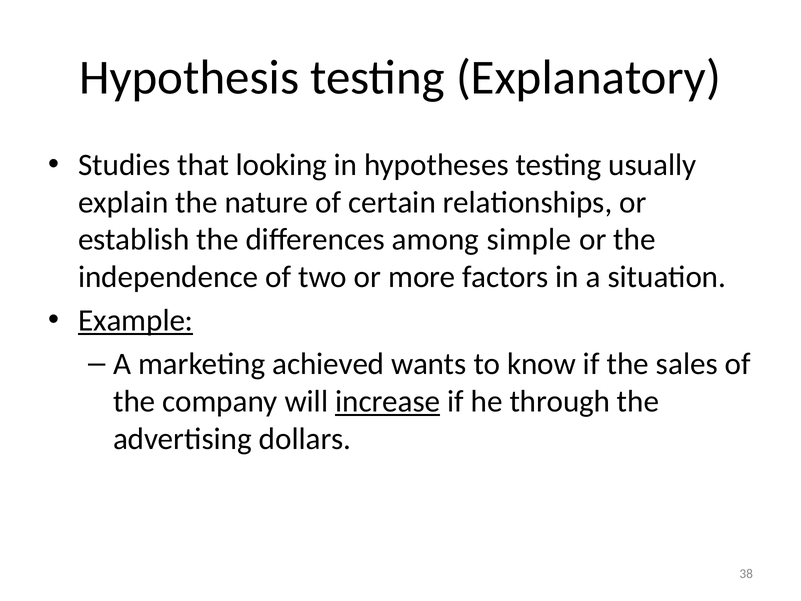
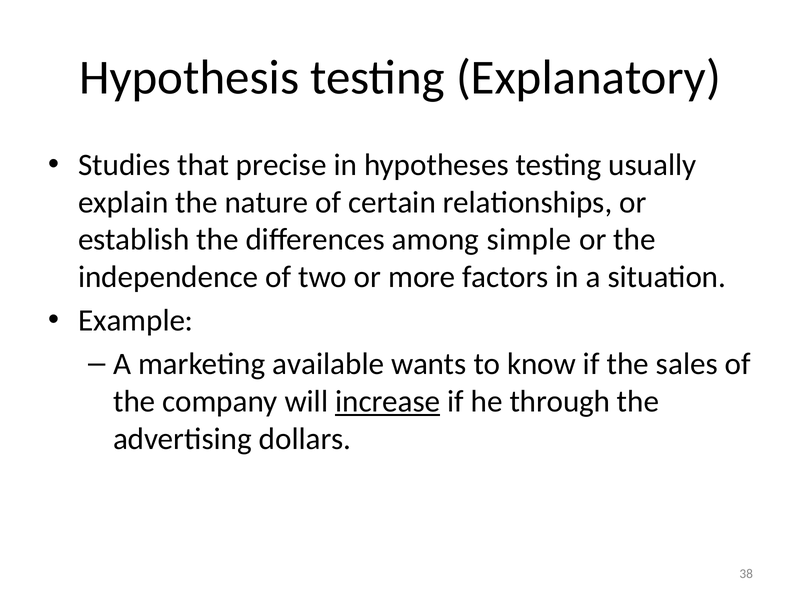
looking: looking -> precise
Example underline: present -> none
achieved: achieved -> available
